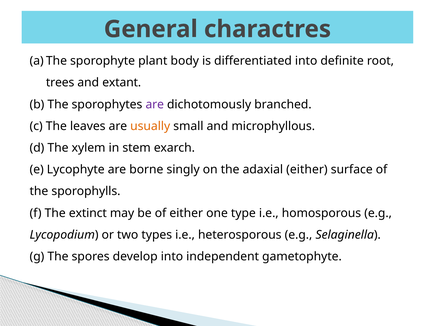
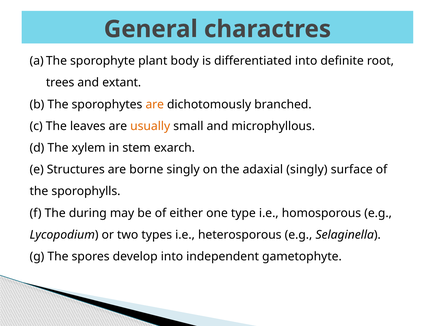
are at (155, 104) colour: purple -> orange
Lycophyte: Lycophyte -> Structures
adaxial either: either -> singly
extinct: extinct -> during
